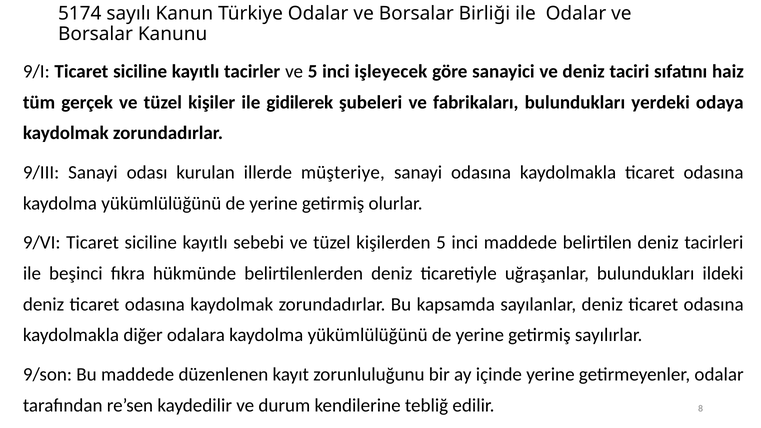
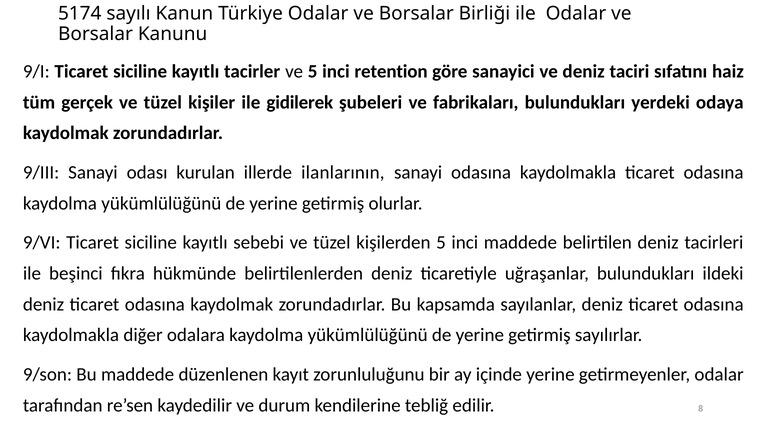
işleyecek: işleyecek -> retention
müşteriye: müşteriye -> ilanlarının
